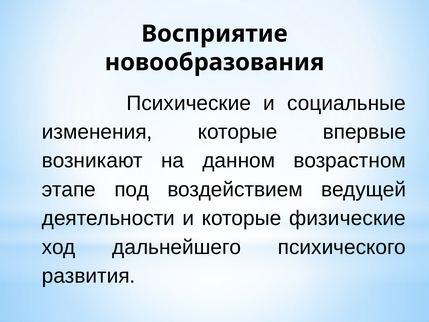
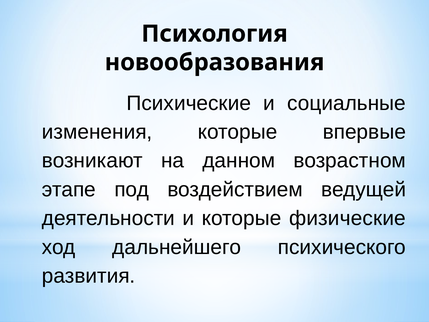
Восприятие: Восприятие -> Психология
